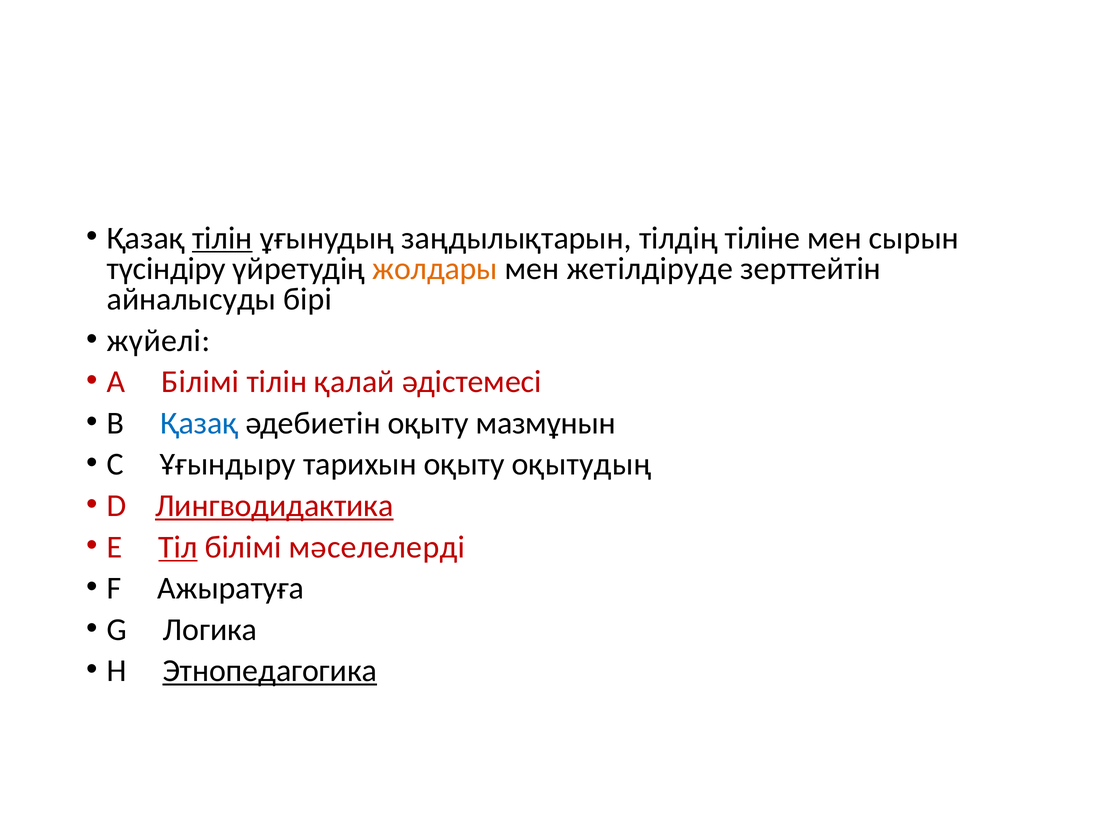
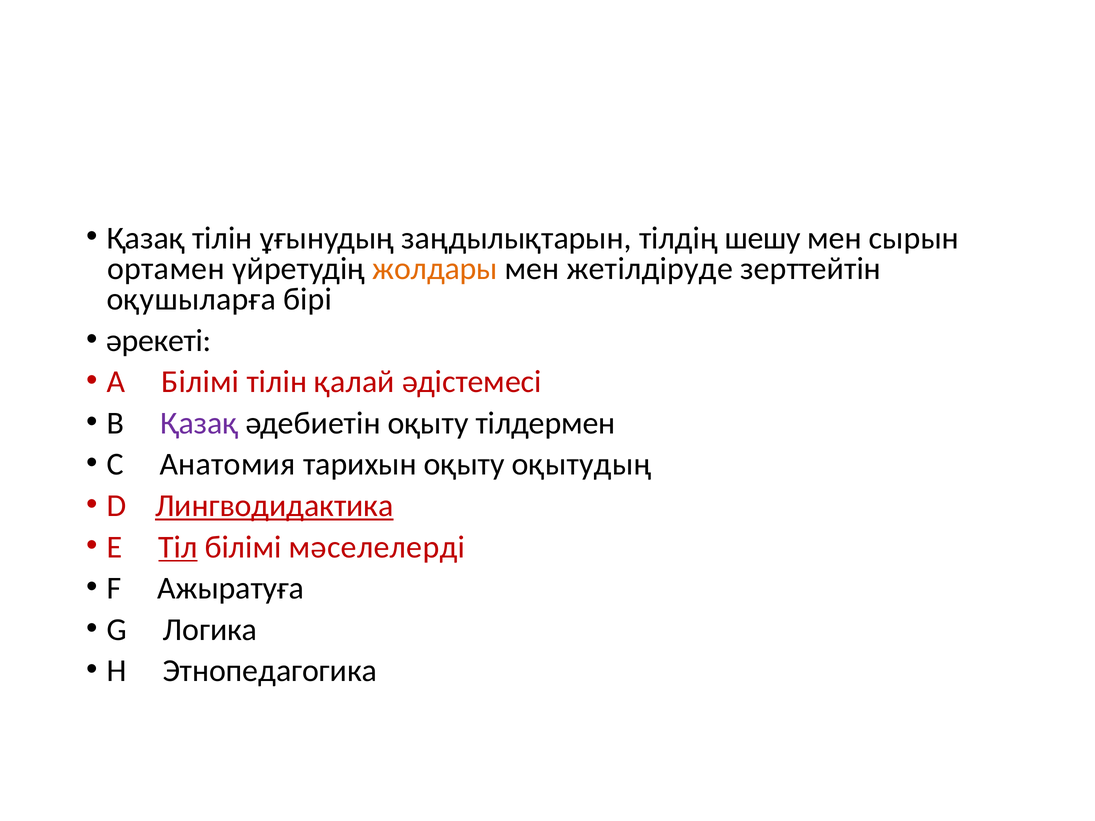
тілін at (222, 238) underline: present -> none
тіліне: тіліне -> шешу
түсіндіру: түсіндіру -> ортамен
айналысуды: айналысуды -> оқушыларға
жүйелі: жүйелі -> әрекеті
Қазақ at (199, 423) colour: blue -> purple
мазмұнын: мазмұнын -> тілдермен
Ұғындыру: Ұғындыру -> Анатомия
Этнопедагогика underline: present -> none
